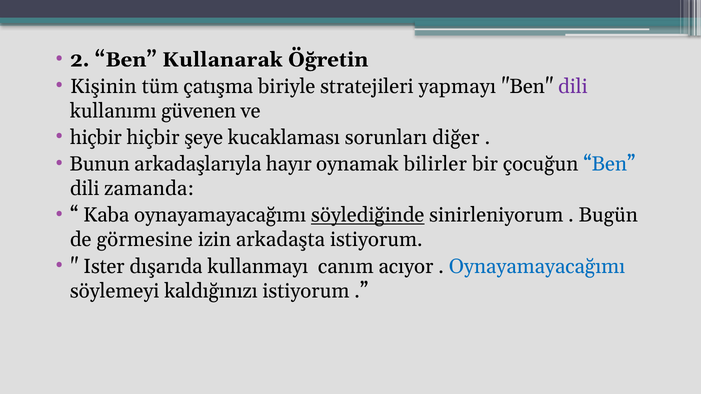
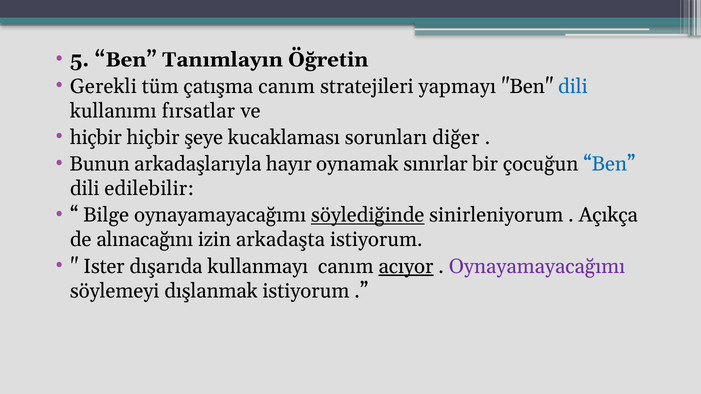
2: 2 -> 5
Kullanarak: Kullanarak -> Tanımlayın
Kişinin: Kişinin -> Gerekli
çatışma biriyle: biriyle -> canım
dili at (573, 86) colour: purple -> blue
güvenen: güvenen -> fırsatlar
bilirler: bilirler -> sınırlar
zamanda: zamanda -> edilebilir
Kaba: Kaba -> Bilge
Bugün: Bugün -> Açıkça
görmesine: görmesine -> alınacağını
acıyor underline: none -> present
Oynayamayacağımı at (537, 267) colour: blue -> purple
kaldığınızı: kaldığınızı -> dışlanmak
